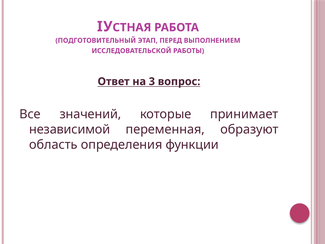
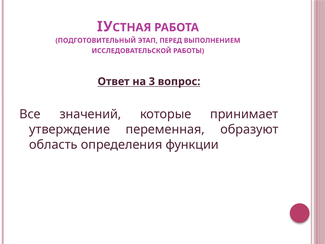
независимой: независимой -> утверждение
